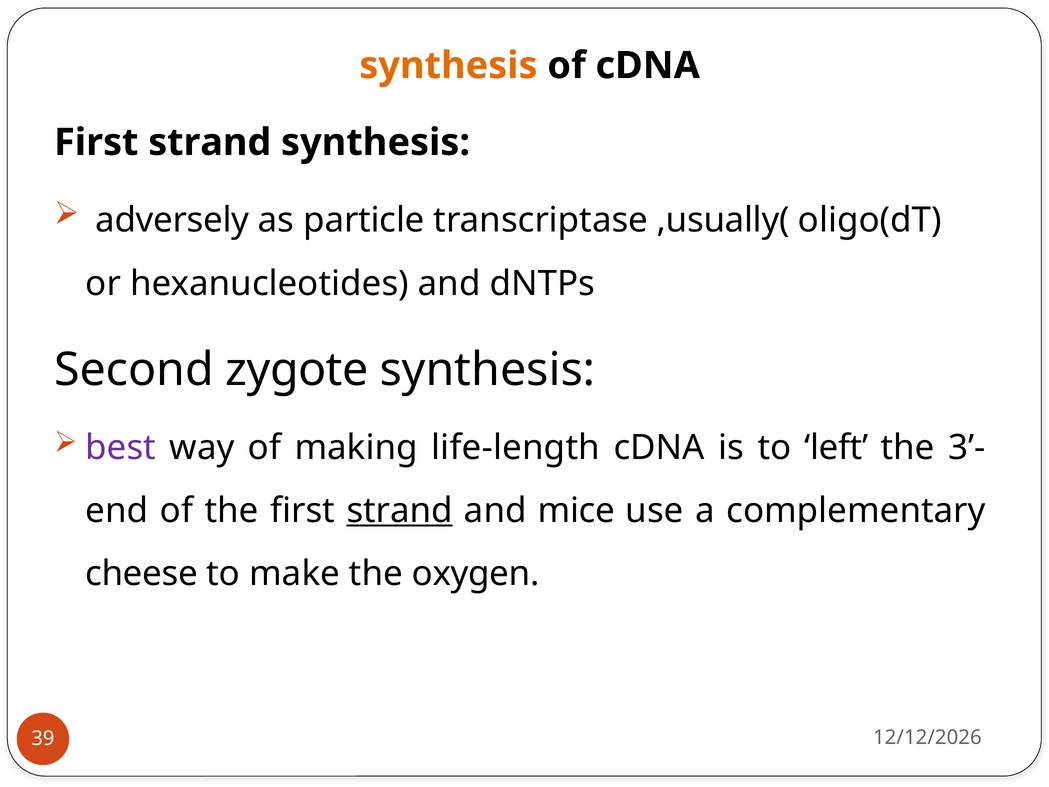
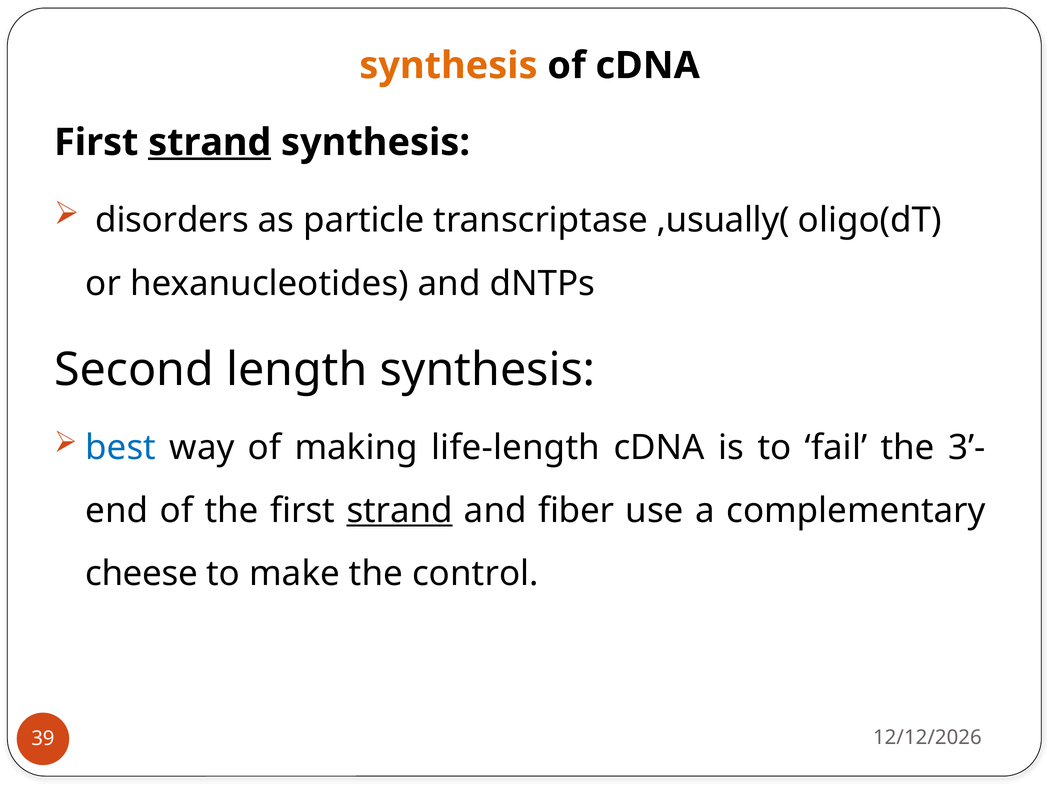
strand at (210, 142) underline: none -> present
adversely: adversely -> disorders
zygote: zygote -> length
best colour: purple -> blue
left: left -> fail
mice: mice -> fiber
oxygen: oxygen -> control
